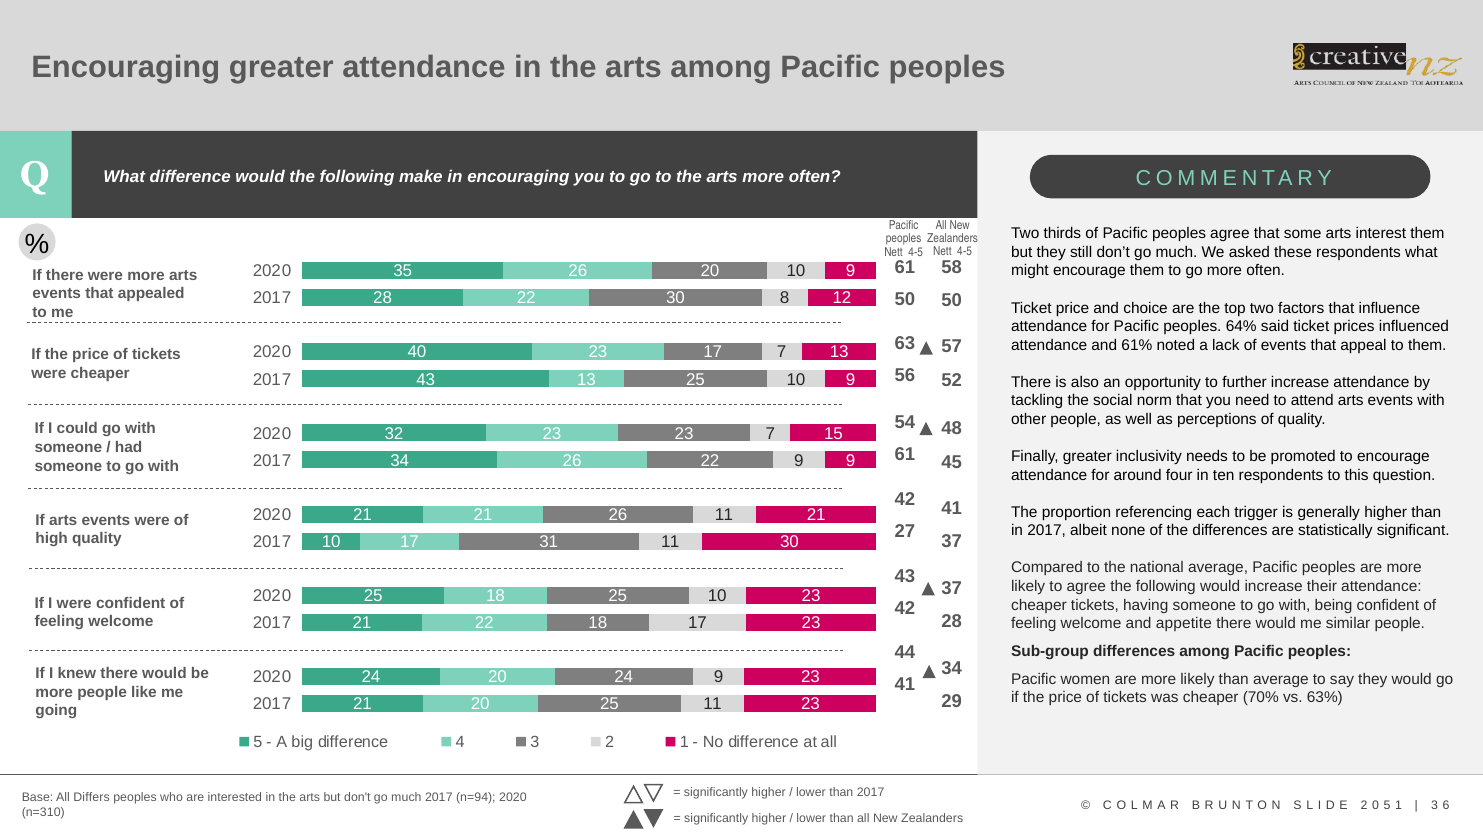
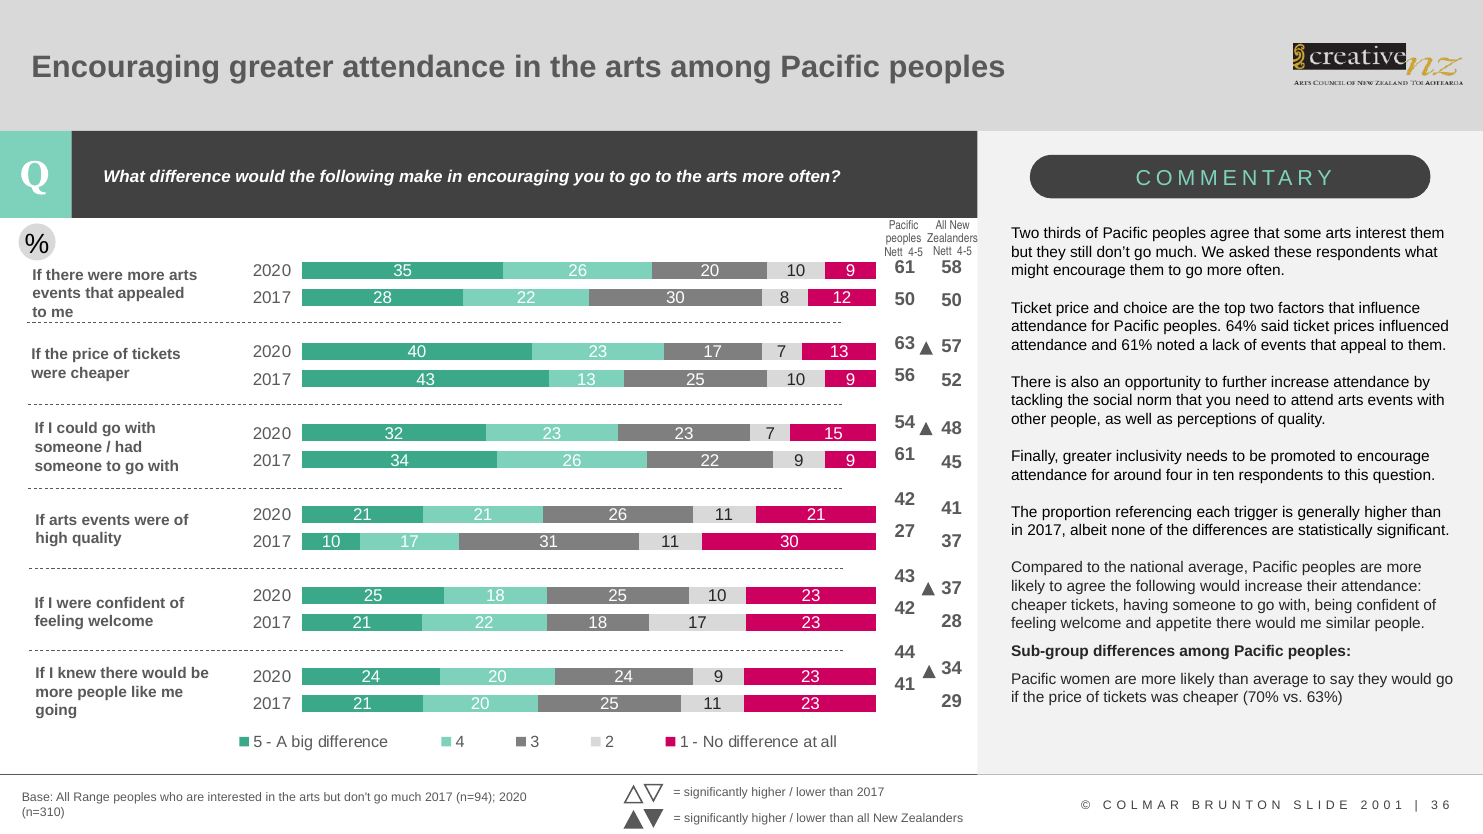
Differs: Differs -> Range
5 at (1387, 805): 5 -> 0
